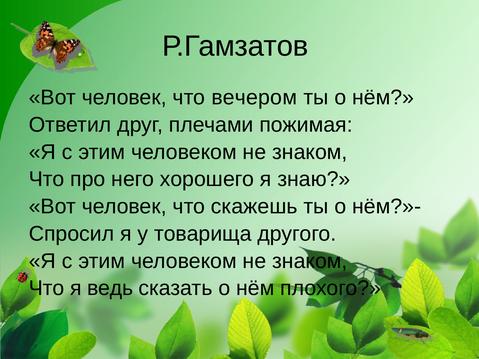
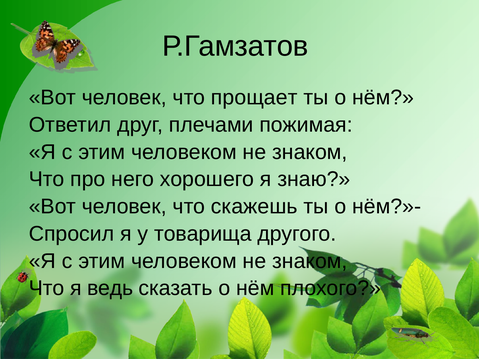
вечером: вечером -> прощает
